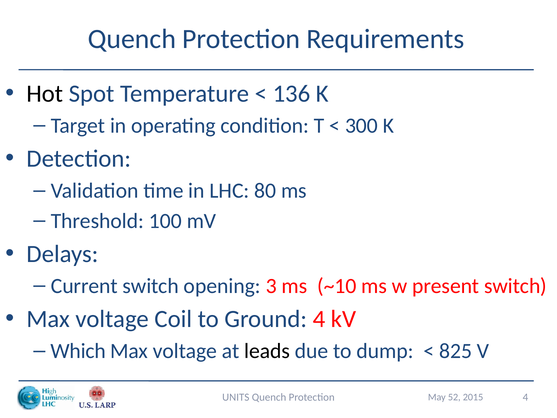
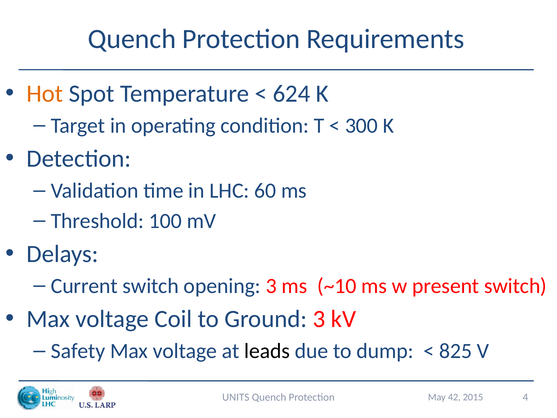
Hot colour: black -> orange
136: 136 -> 624
80: 80 -> 60
Ground 4: 4 -> 3
Which: Which -> Safety
52: 52 -> 42
